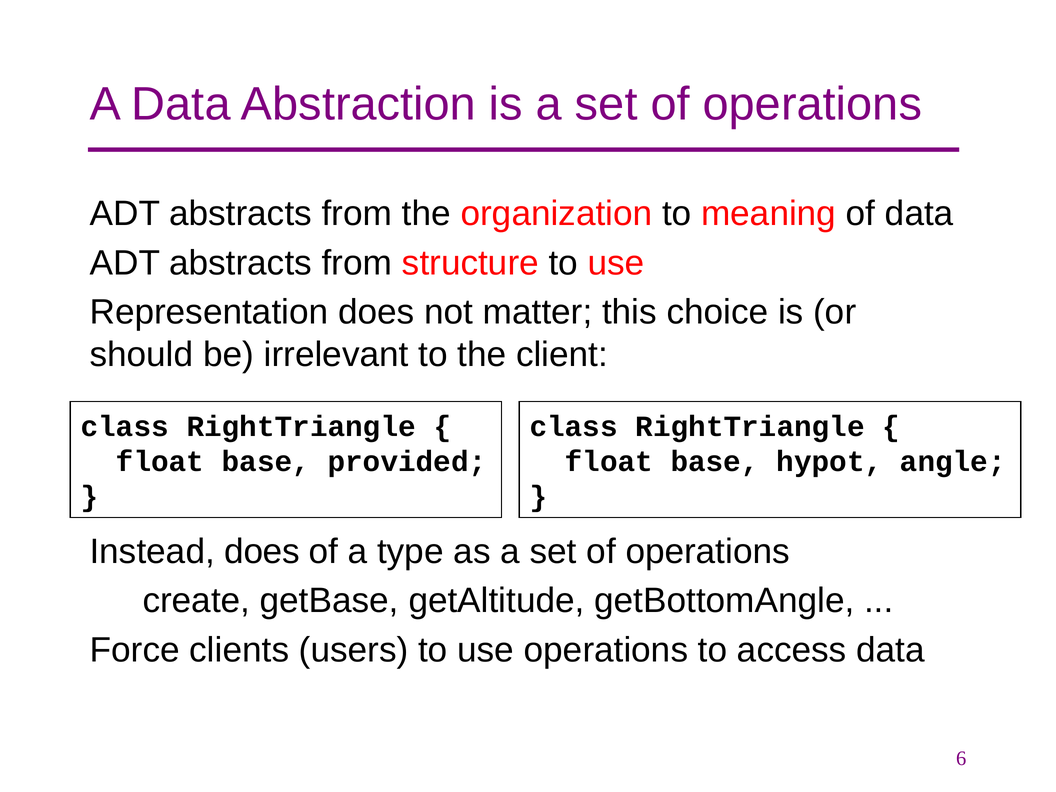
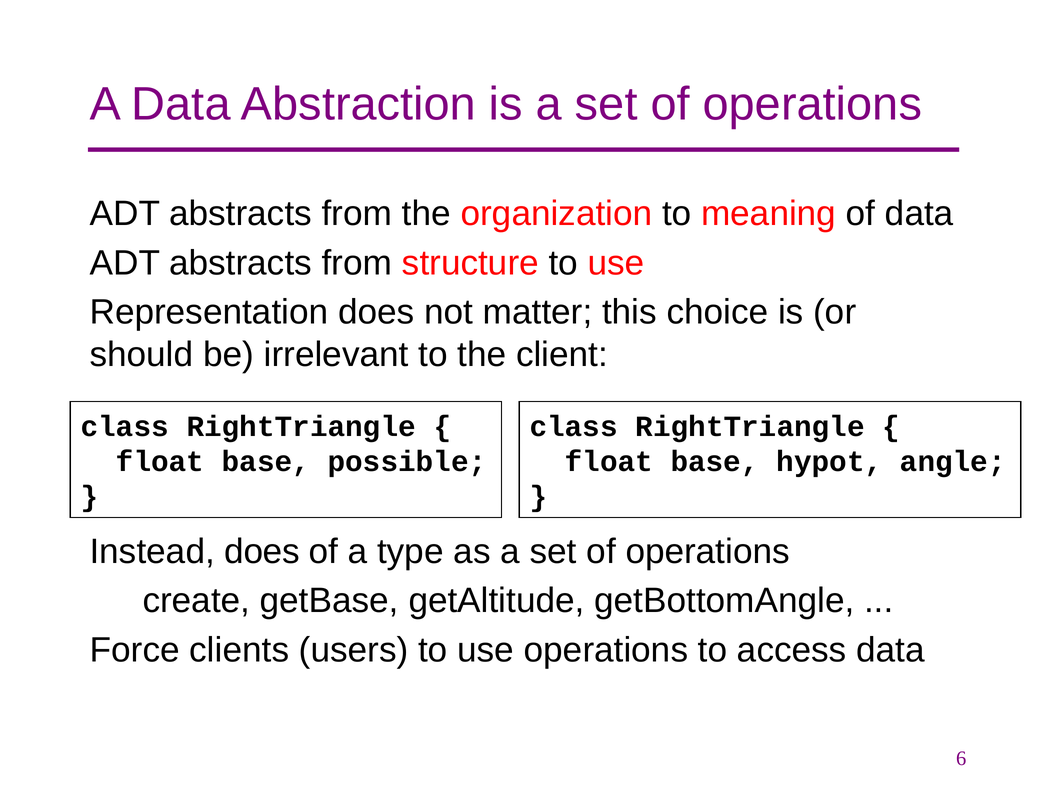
provided: provided -> possible
